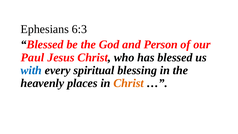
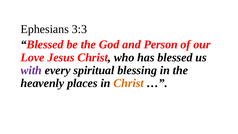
6:3: 6:3 -> 3:3
Paul: Paul -> Love
with colour: blue -> purple
